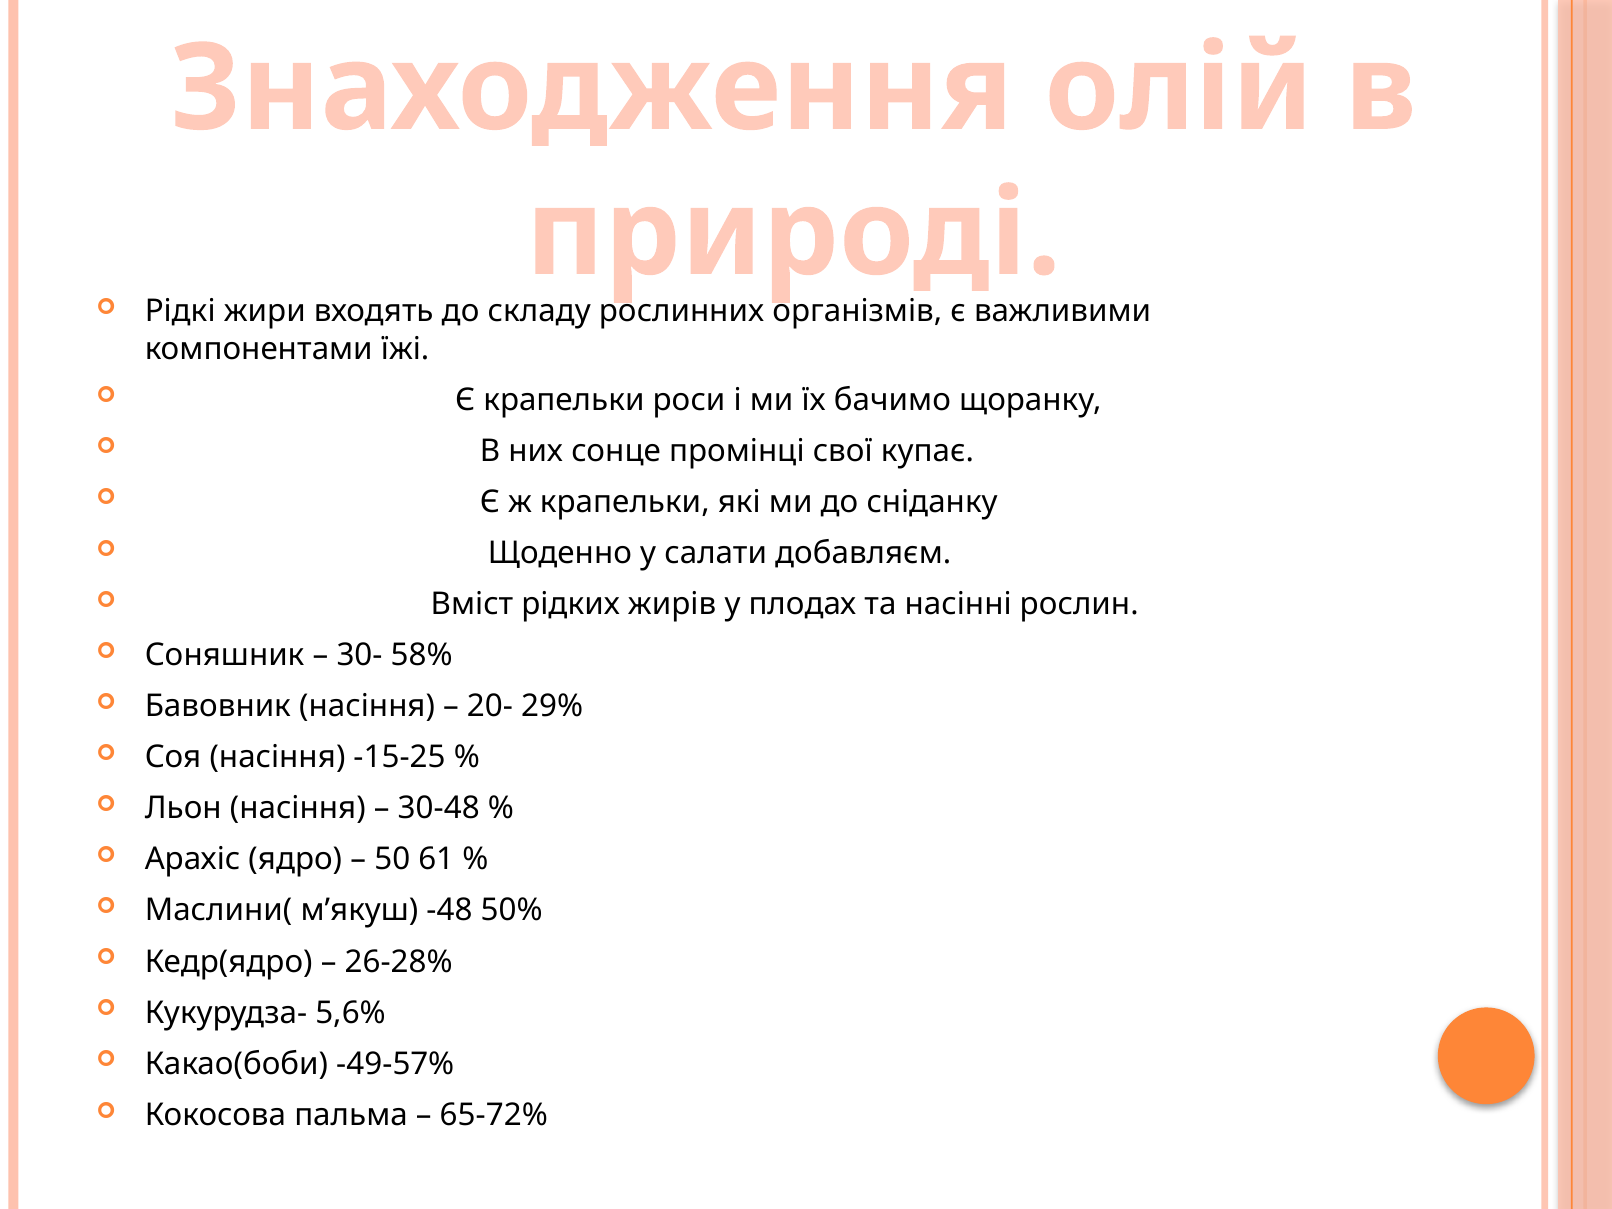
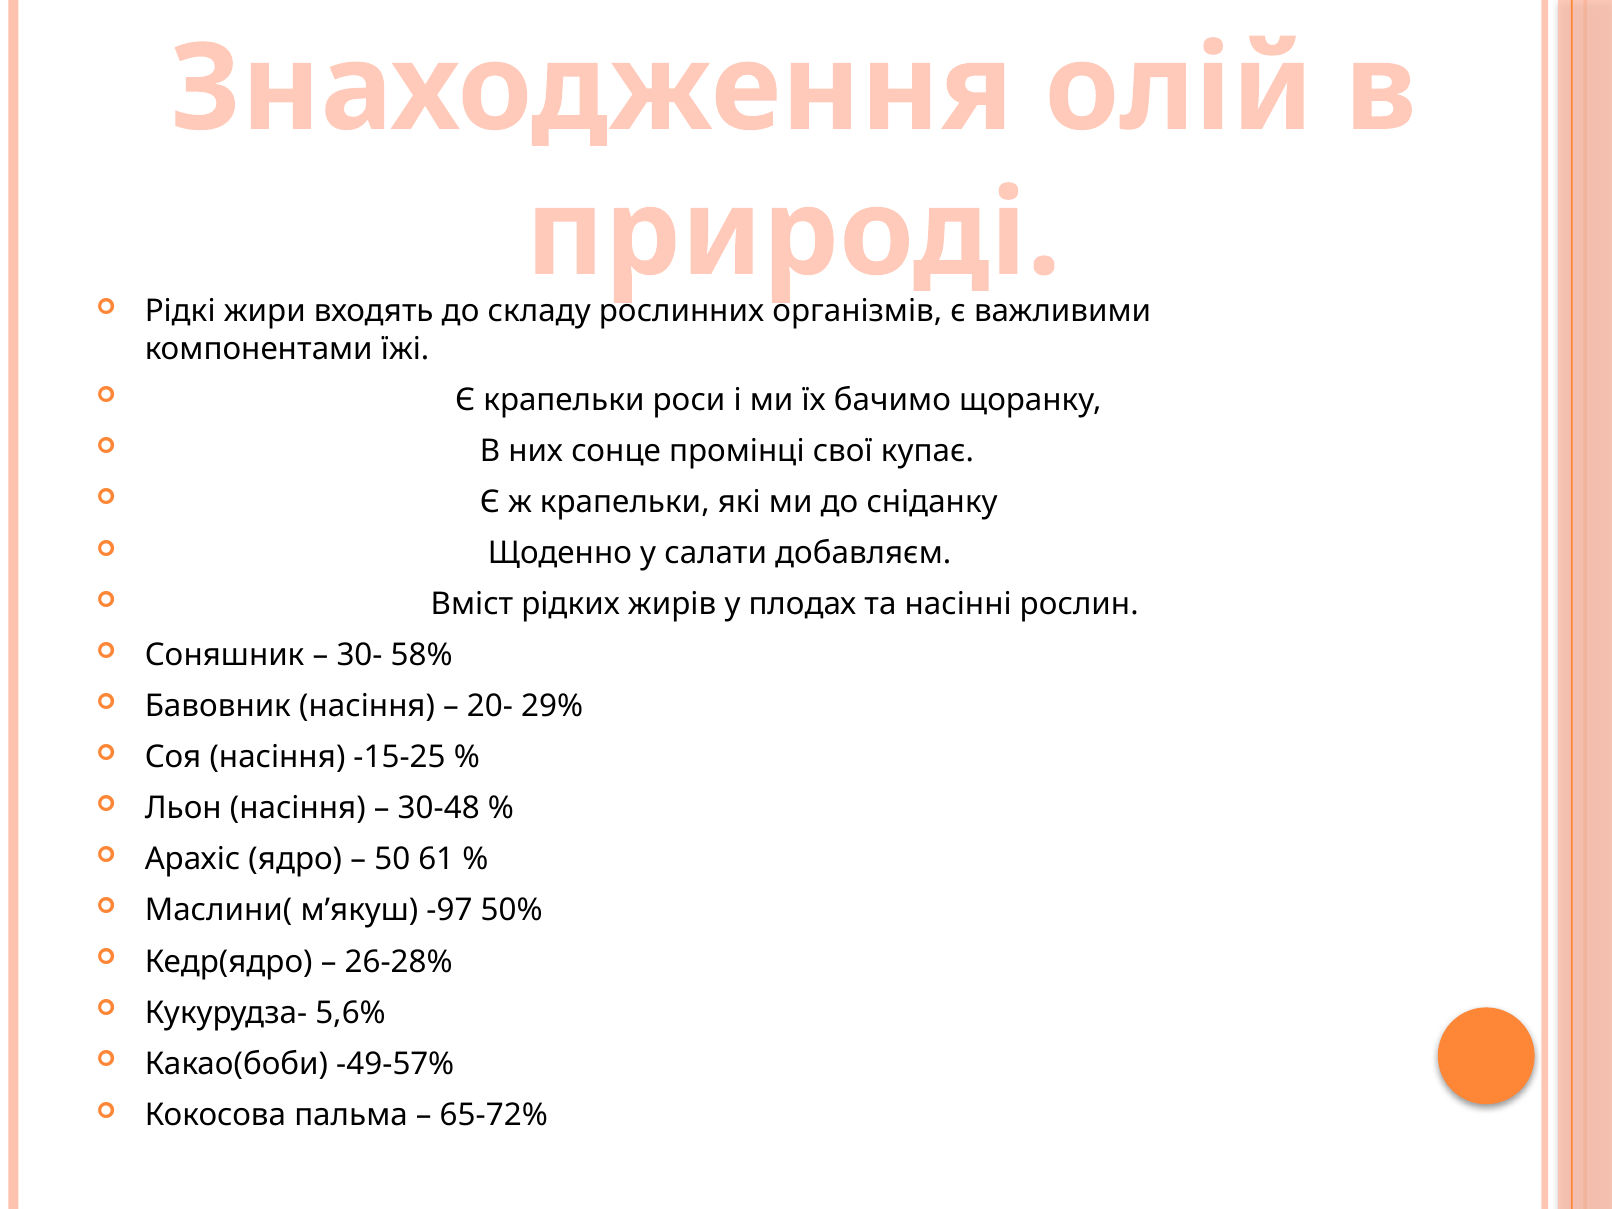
-48: -48 -> -97
